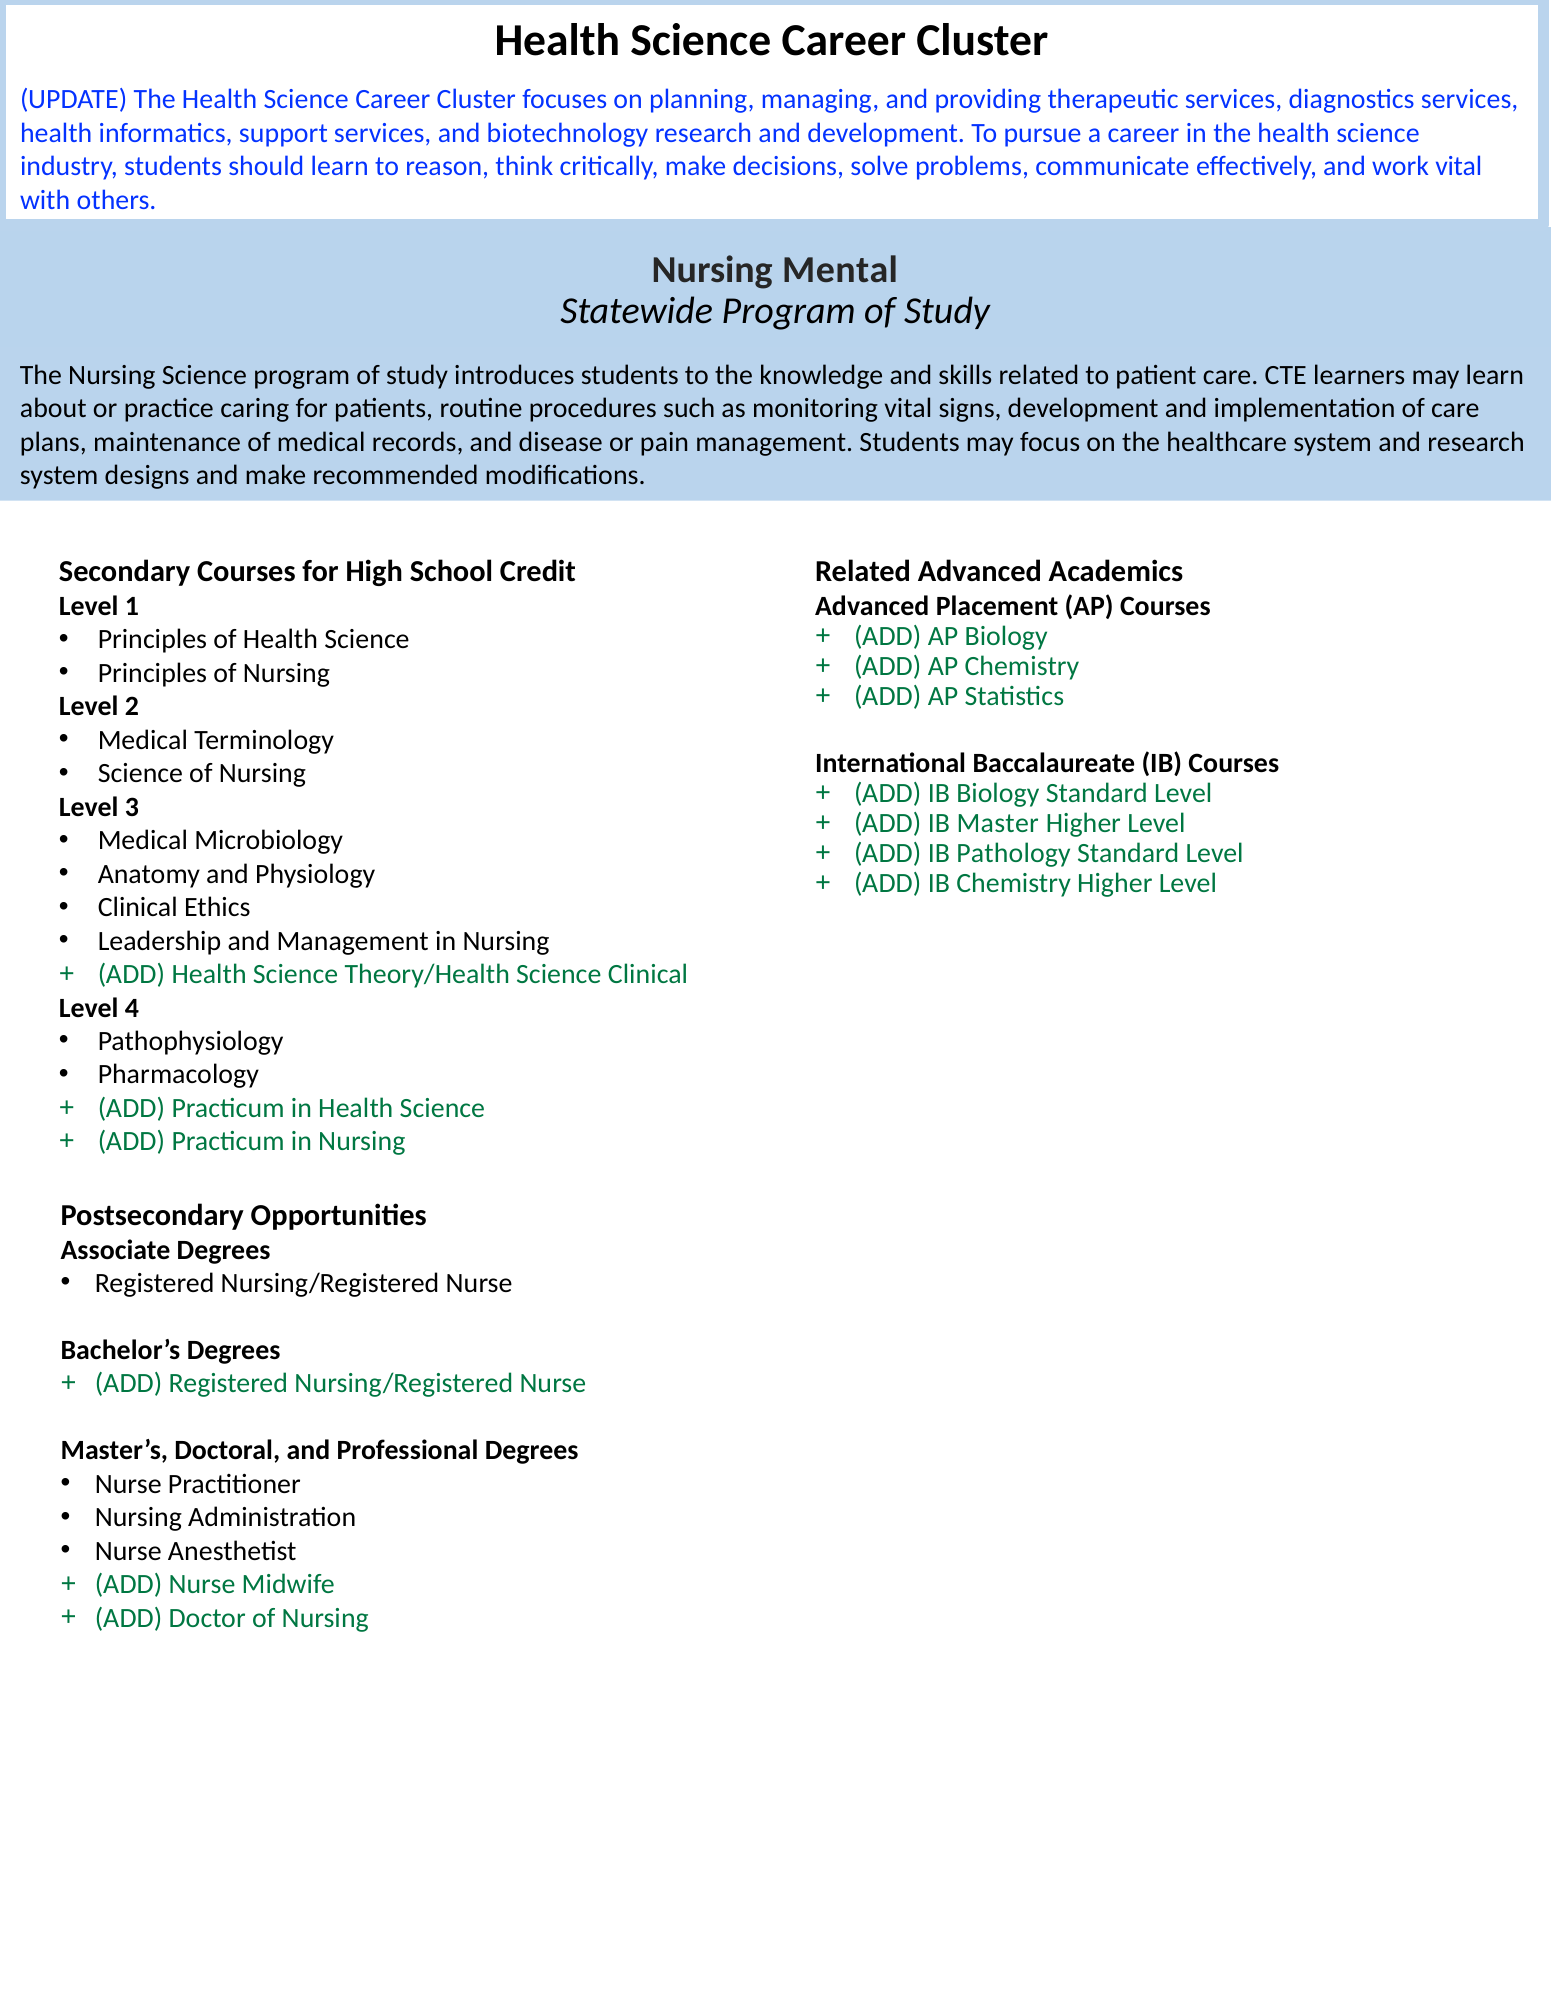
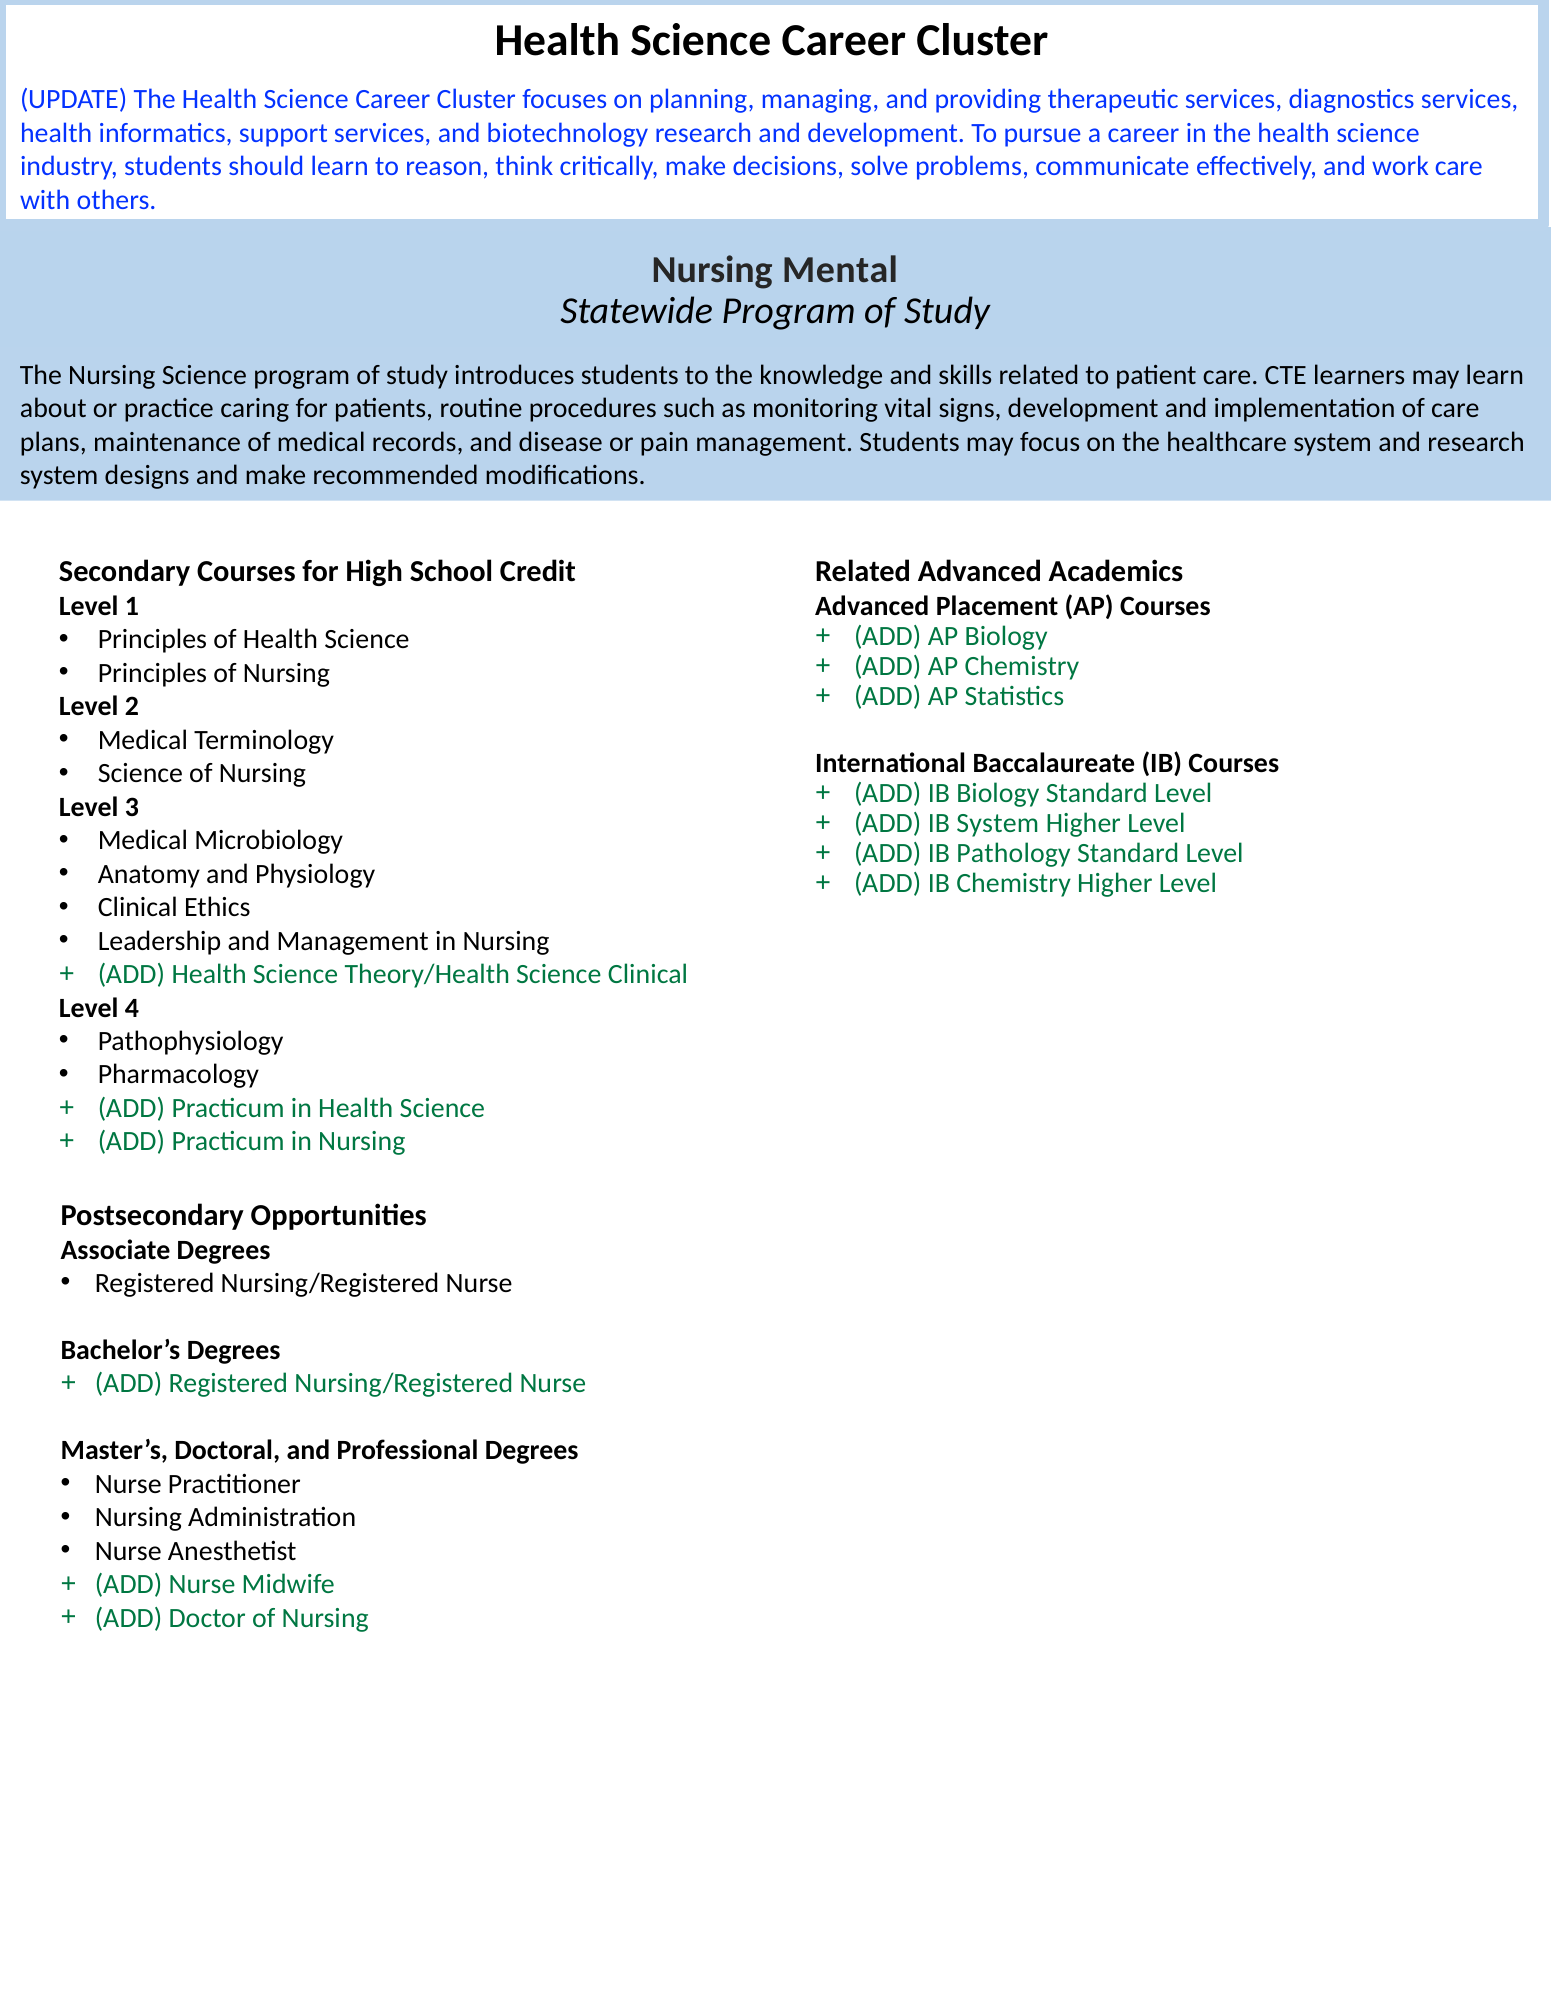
work vital: vital -> care
IB Master: Master -> System
